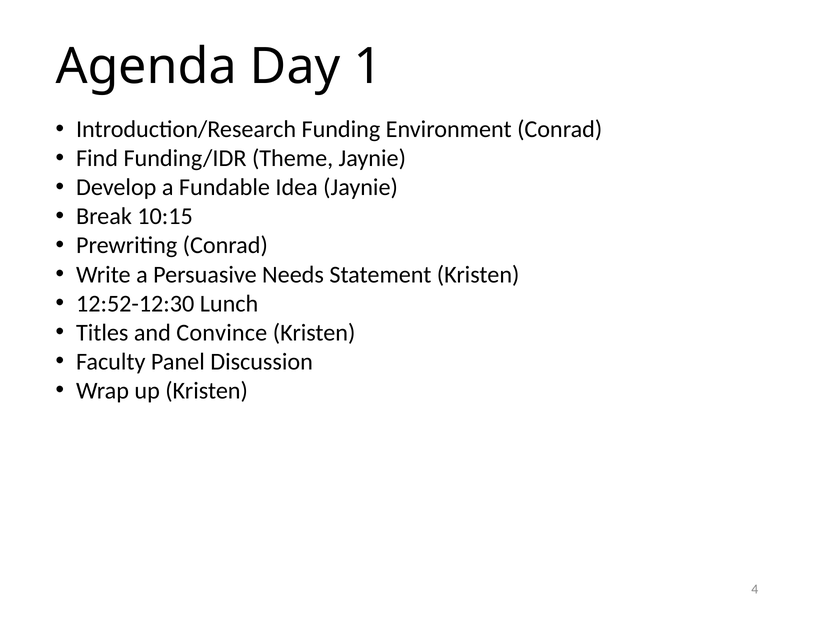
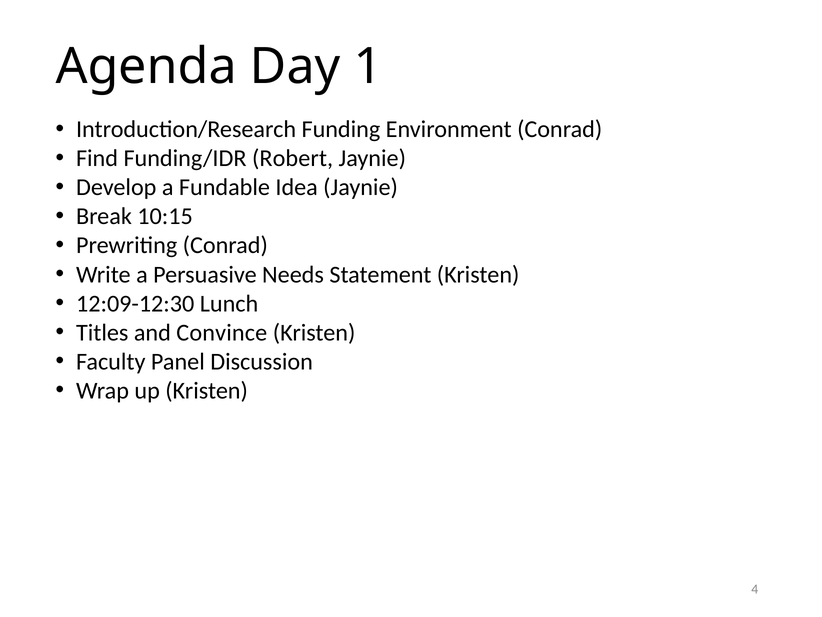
Theme: Theme -> Robert
12:52-12:30: 12:52-12:30 -> 12:09-12:30
